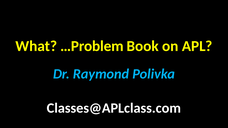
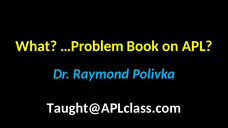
Classes@APLclass.com: Classes@APLclass.com -> Taught@APLclass.com
